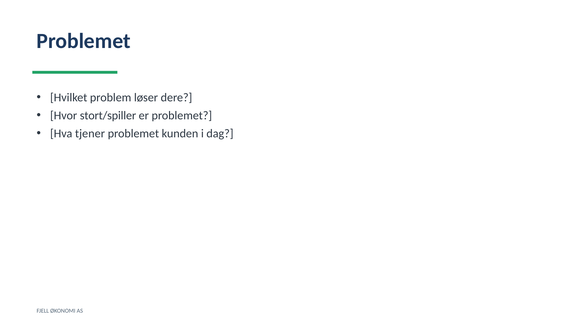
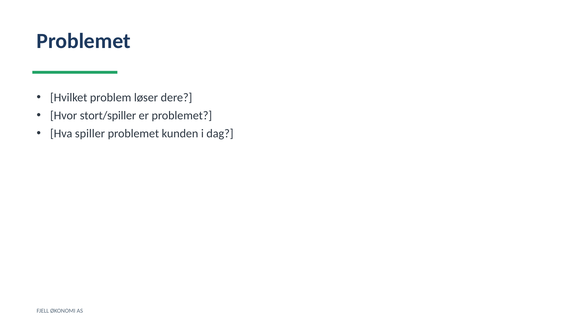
tjener: tjener -> spiller
